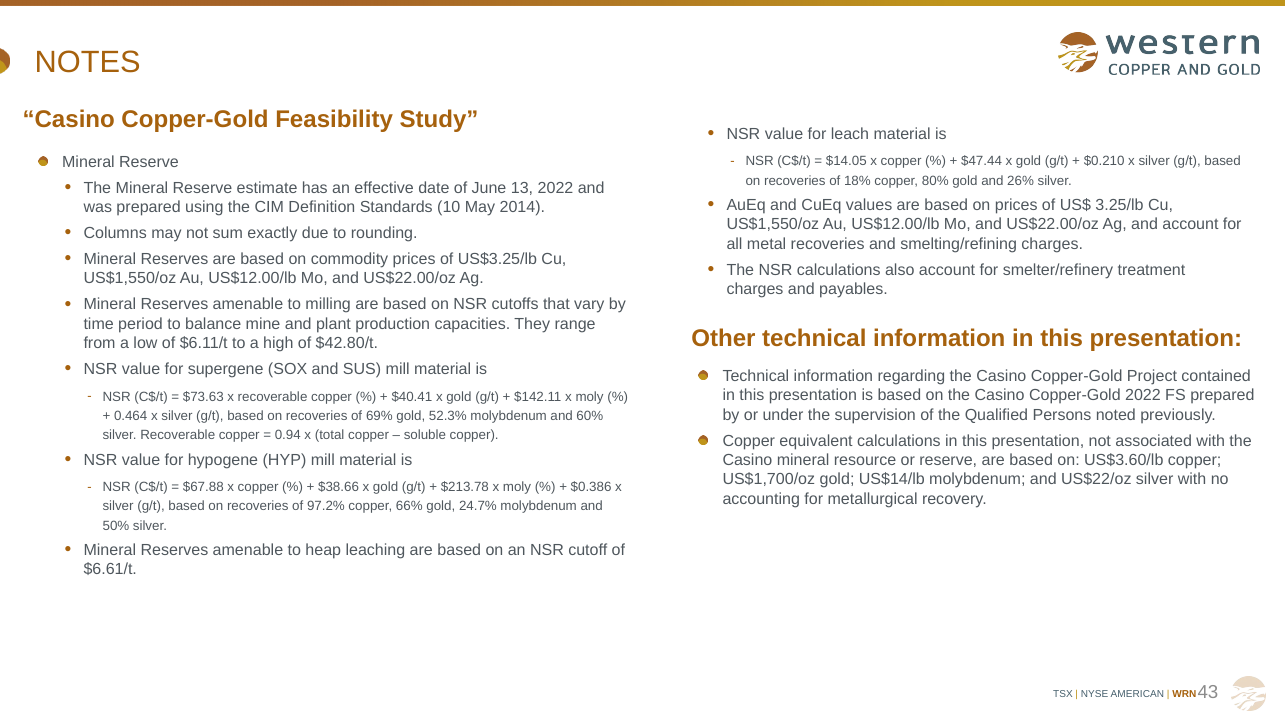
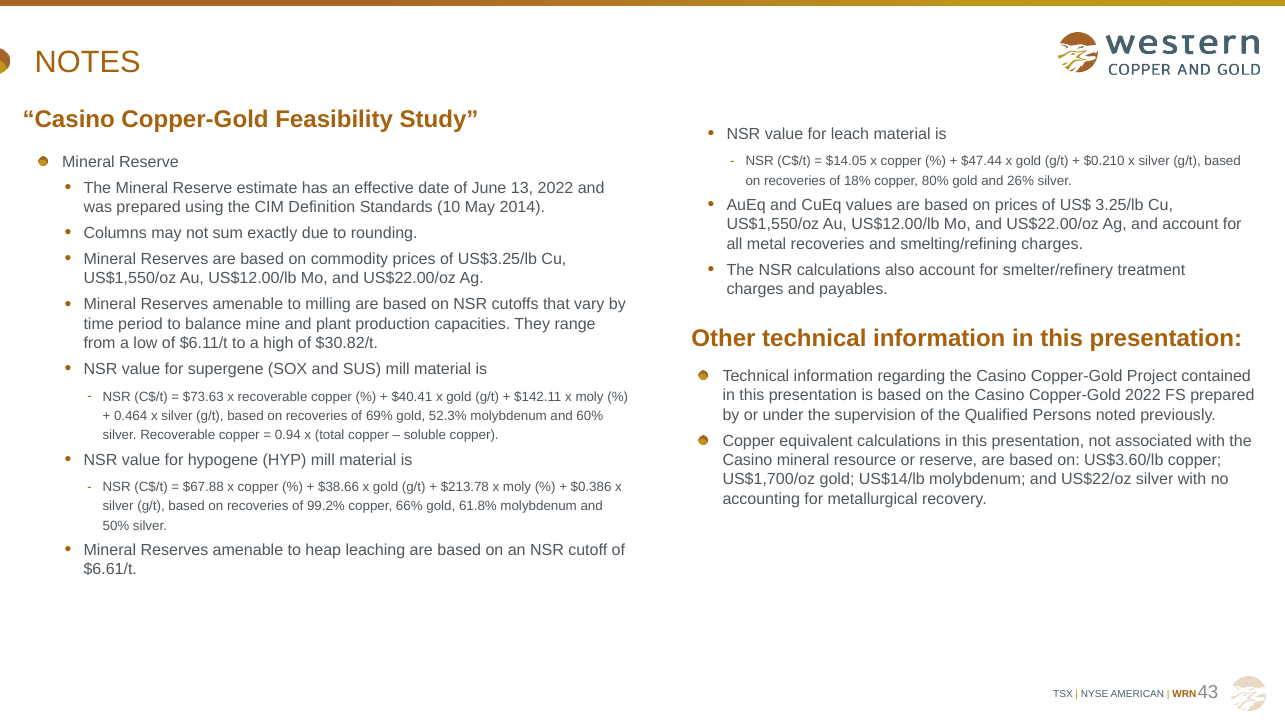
$42.80/t: $42.80/t -> $30.82/t
97.2%: 97.2% -> 99.2%
24.7%: 24.7% -> 61.8%
